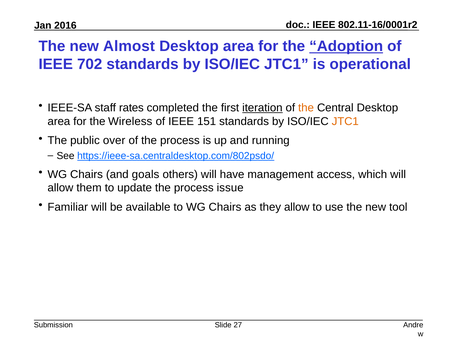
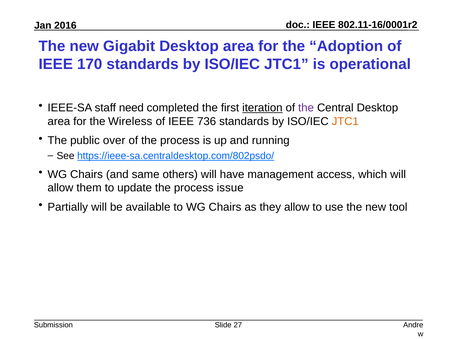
Almost: Almost -> Gigabit
Adoption underline: present -> none
702: 702 -> 170
rates: rates -> need
the at (306, 108) colour: orange -> purple
151: 151 -> 736
goals: goals -> same
Familiar: Familiar -> Partially
